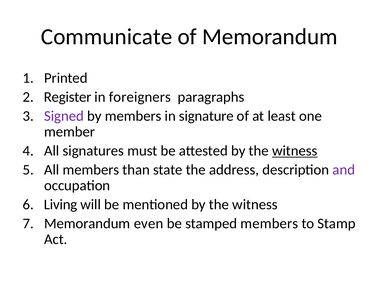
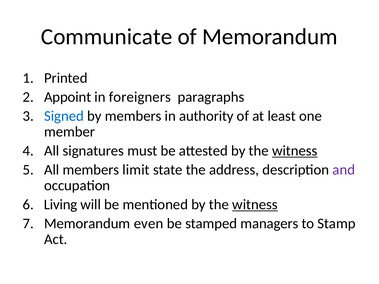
Register: Register -> Appoint
Signed colour: purple -> blue
signature: signature -> authority
than: than -> limit
witness at (255, 205) underline: none -> present
stamped members: members -> managers
